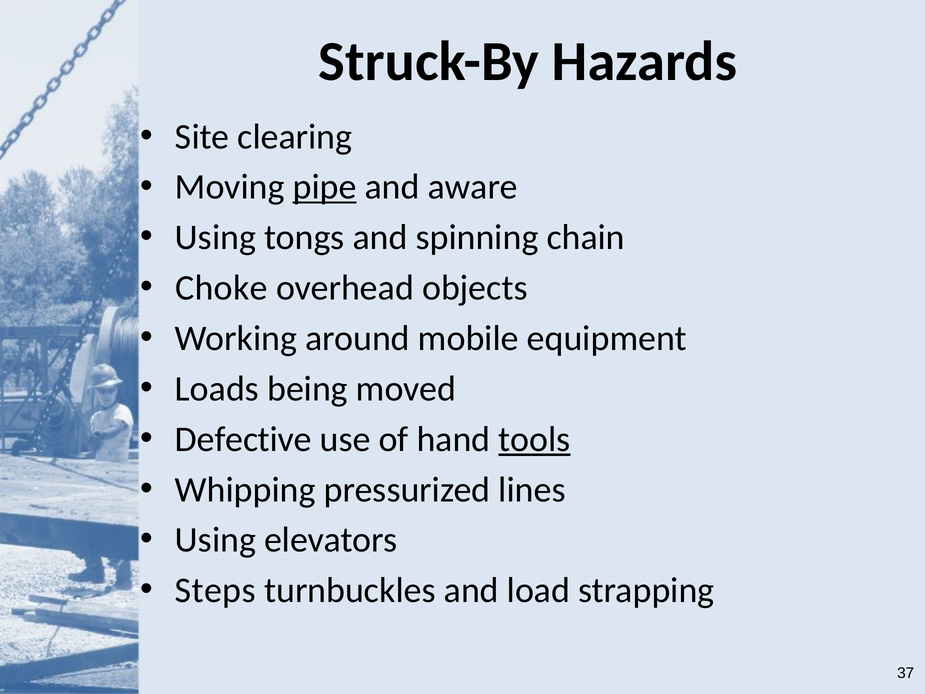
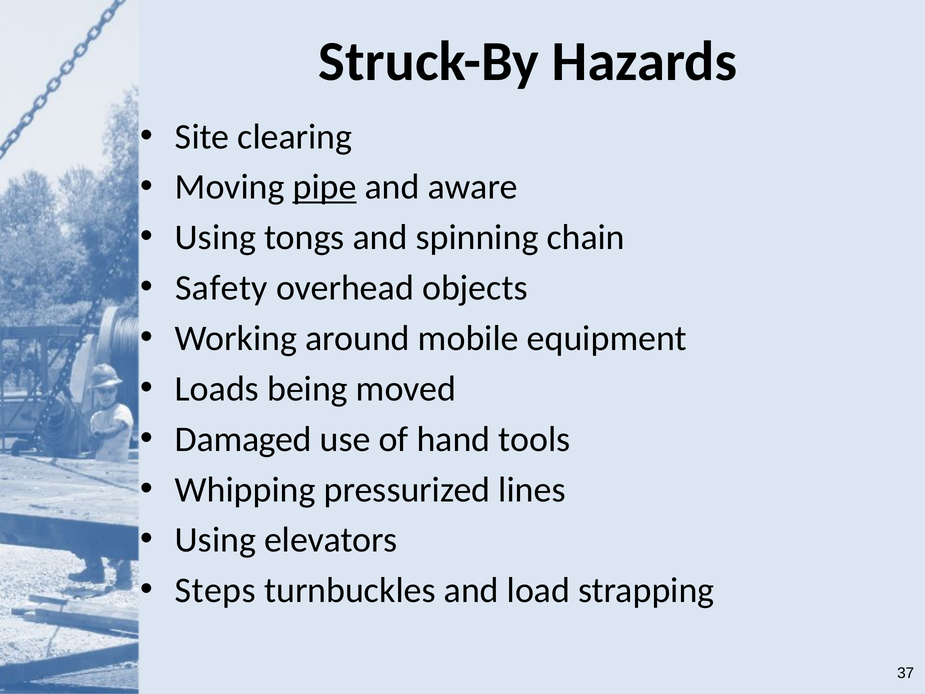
Choke: Choke -> Safety
Defective: Defective -> Damaged
tools underline: present -> none
